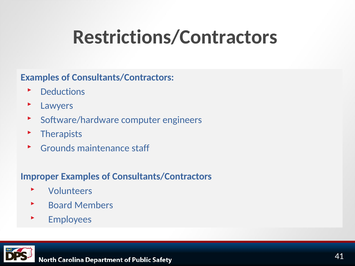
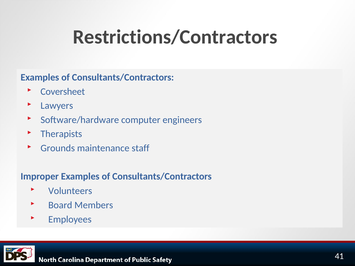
Deductions: Deductions -> Coversheet
